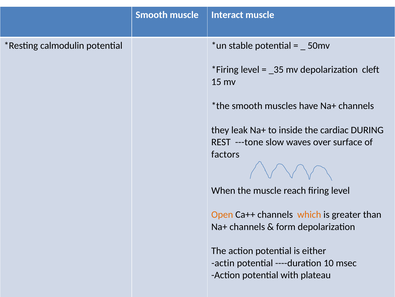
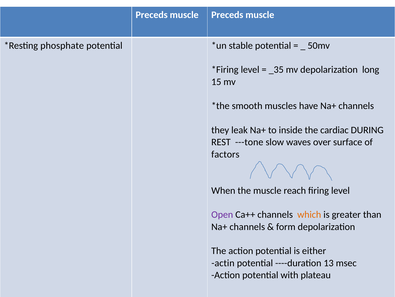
Smooth at (152, 15): Smooth -> Preceds
muscle Interact: Interact -> Preceds
calmodulin: calmodulin -> phosphate
cleft: cleft -> long
Open colour: orange -> purple
10: 10 -> 13
